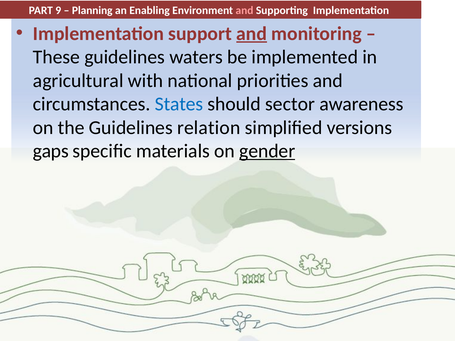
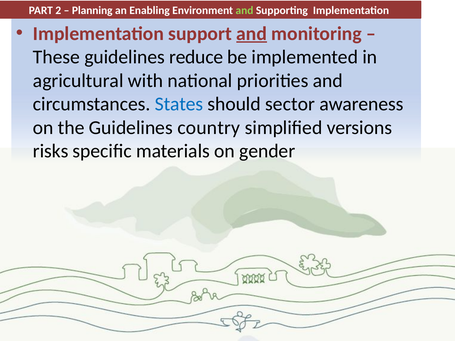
9: 9 -> 2
and at (244, 10) colour: pink -> light green
waters: waters -> reduce
relation: relation -> country
gaps: gaps -> risks
gender underline: present -> none
